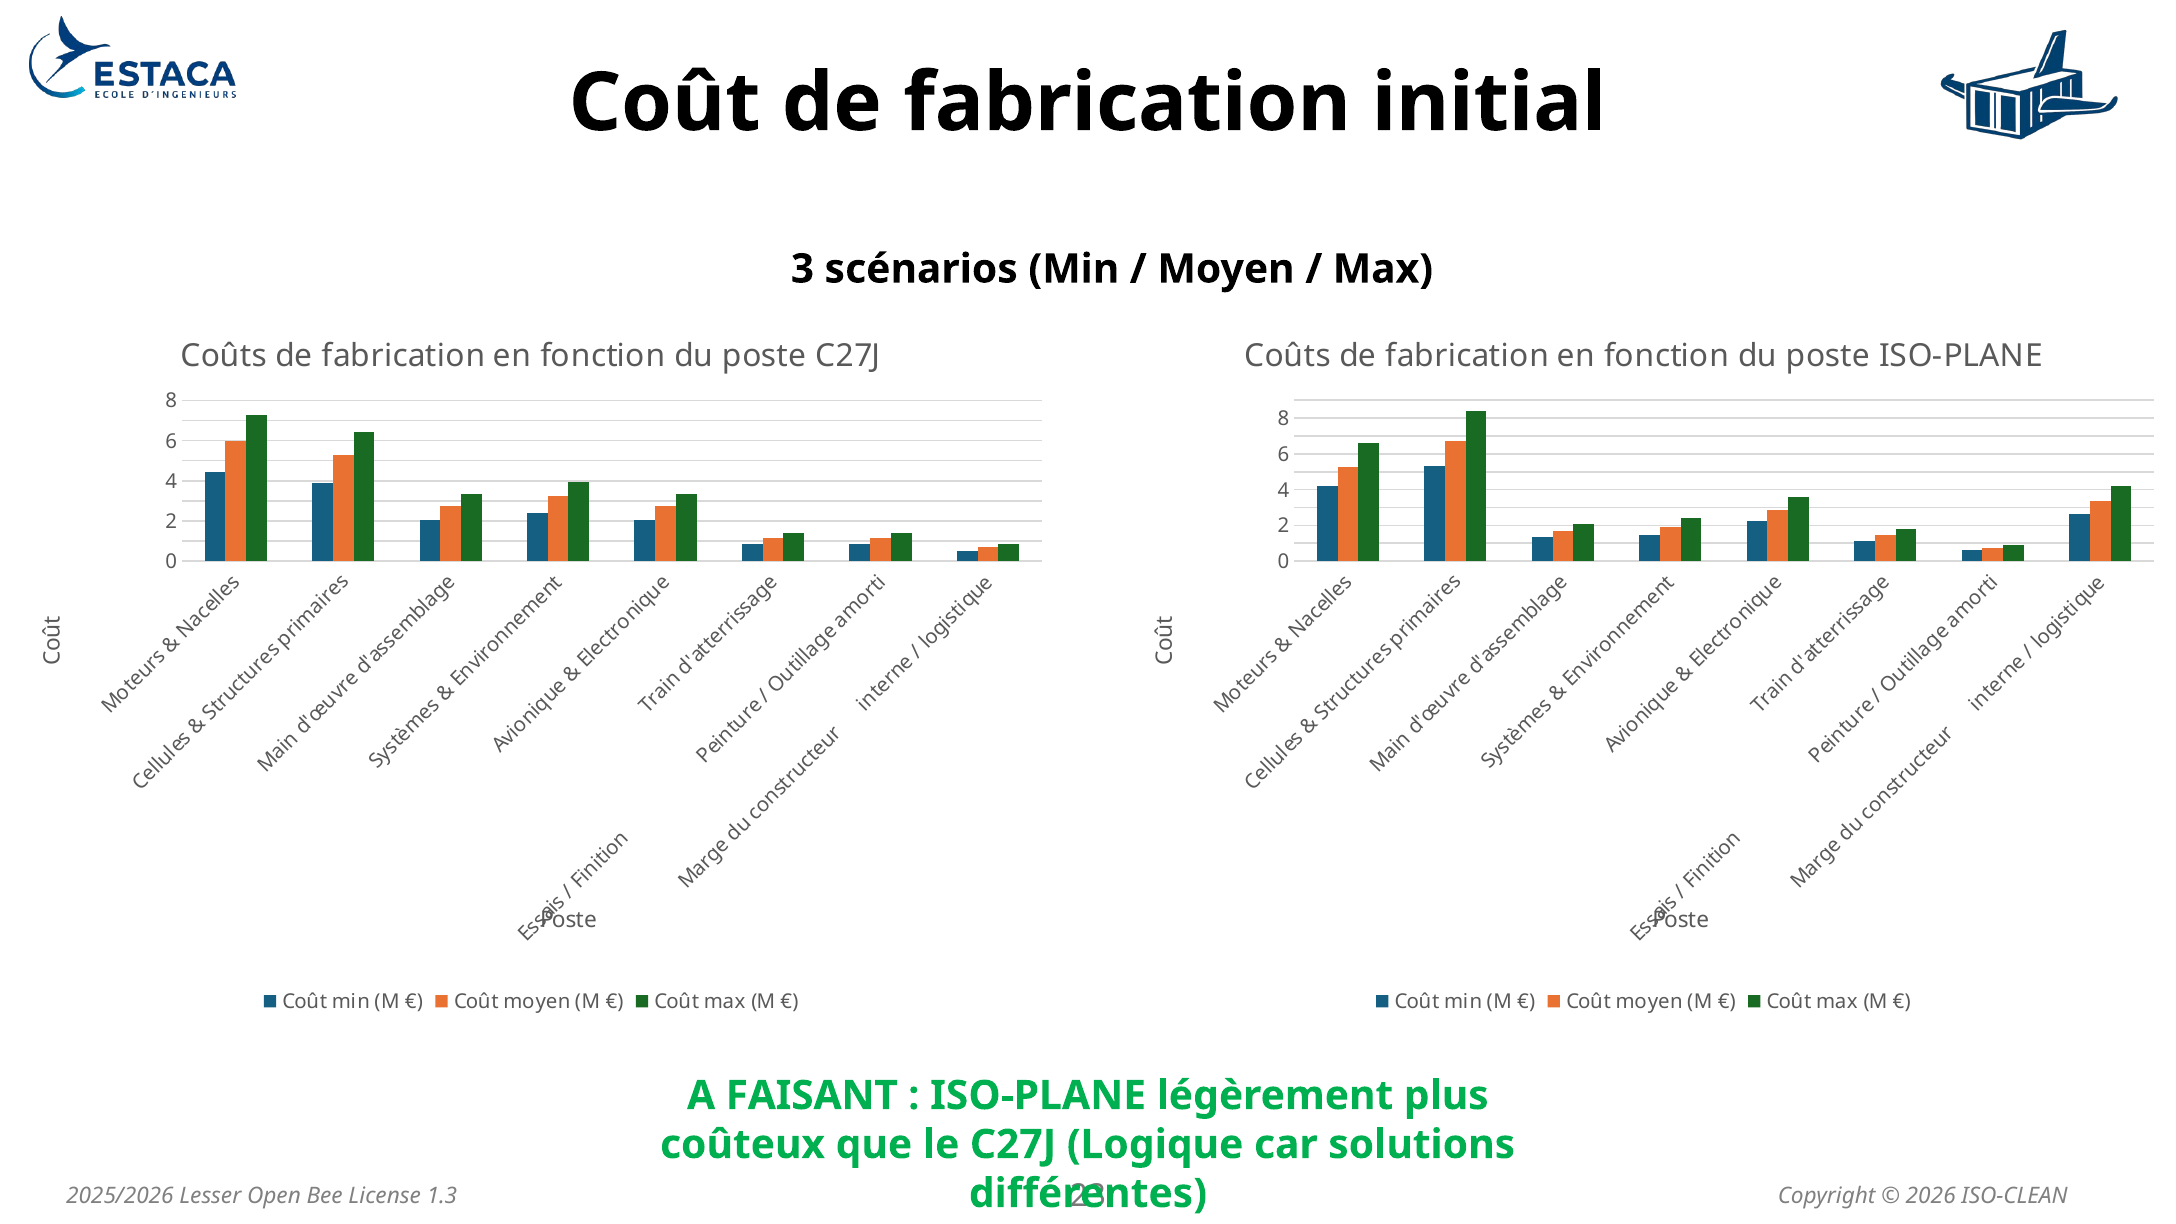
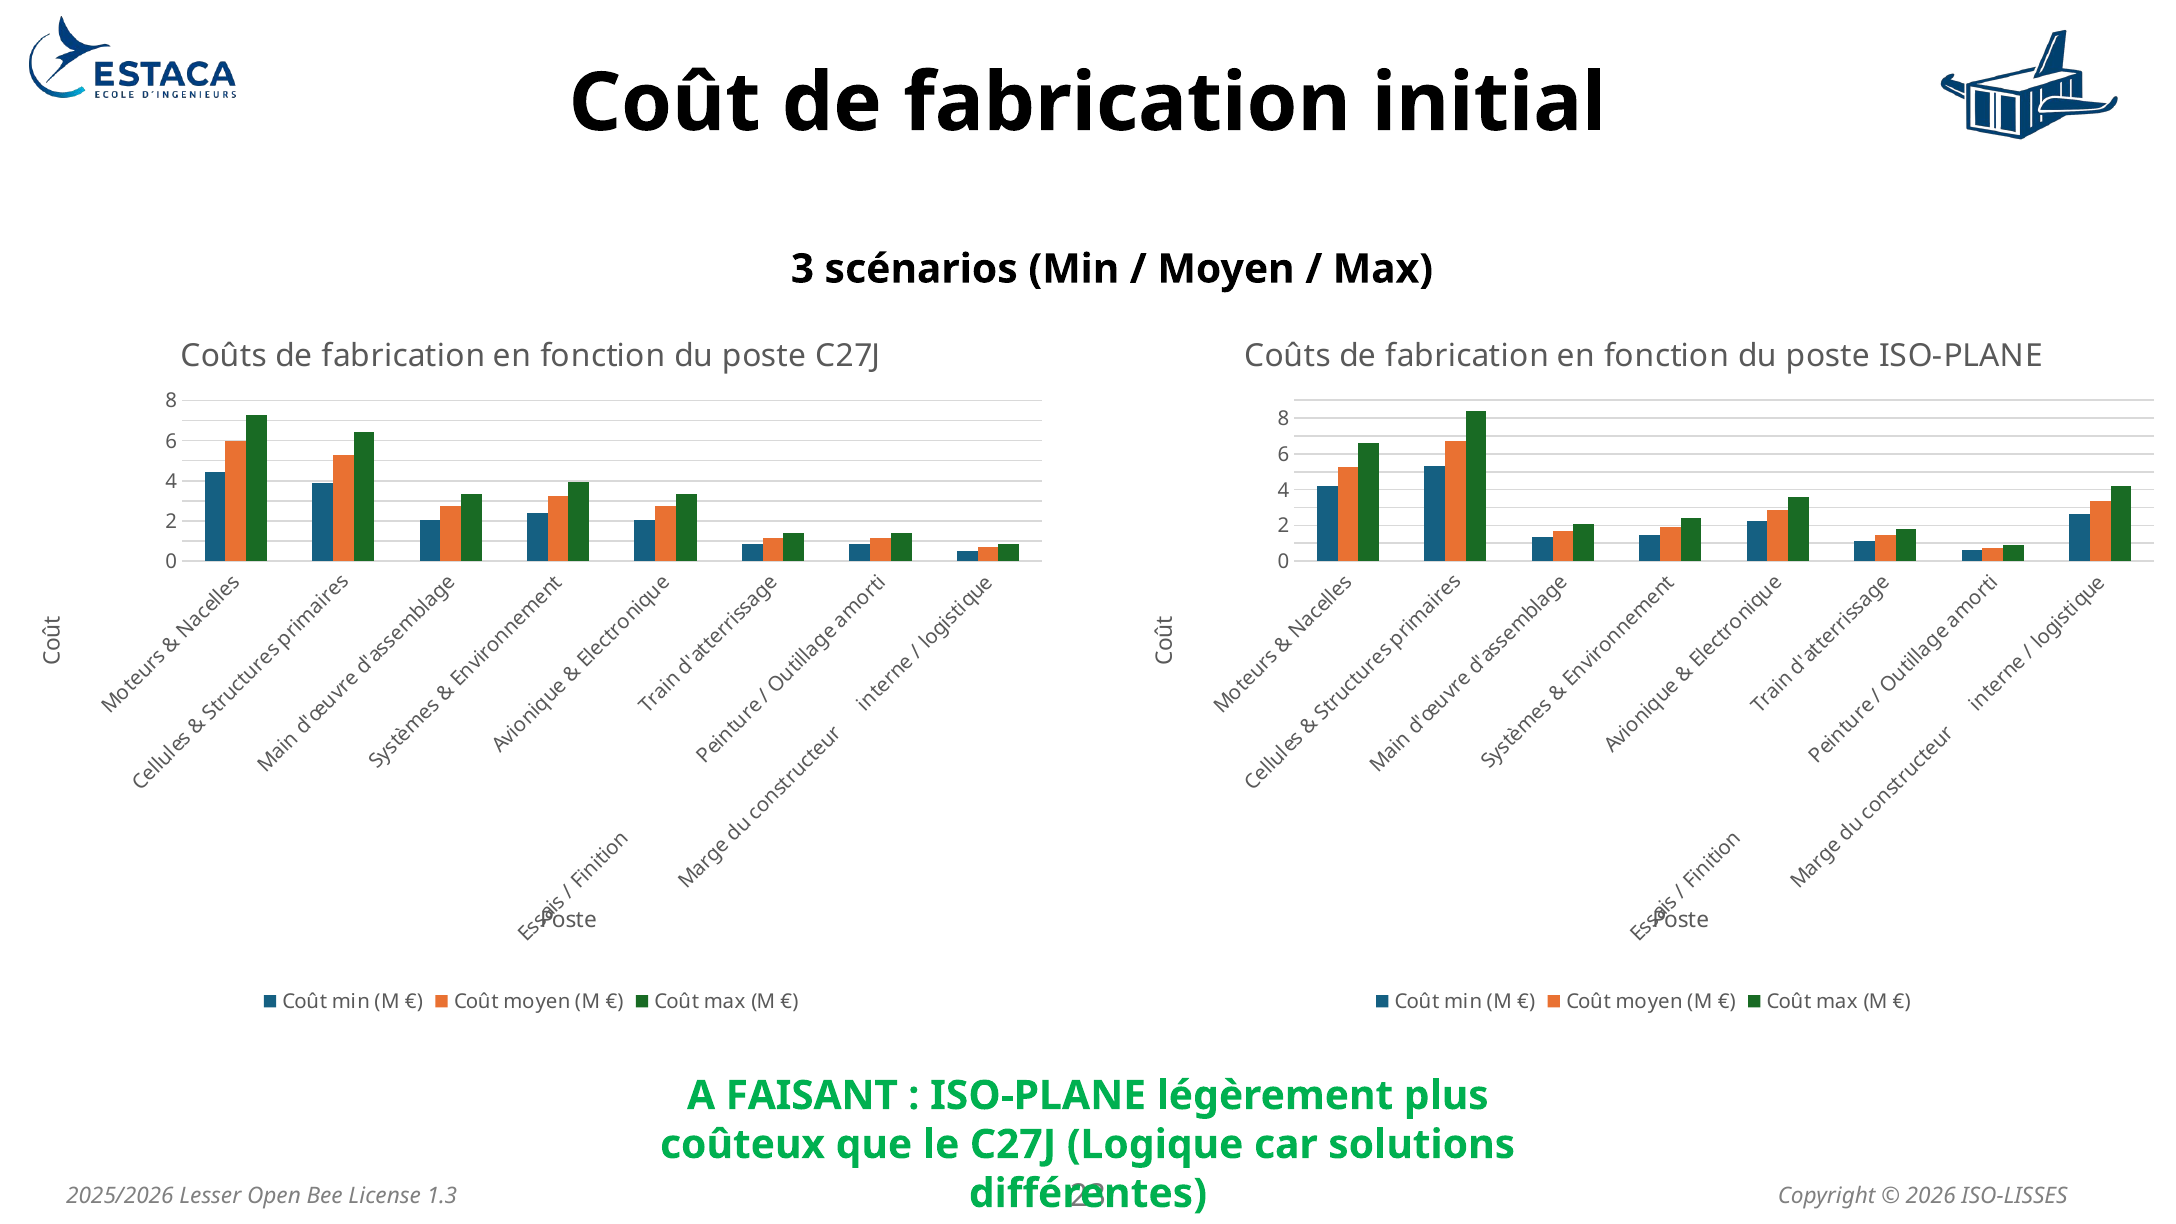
ISO-CLEAN: ISO-CLEAN -> ISO-LISSES
